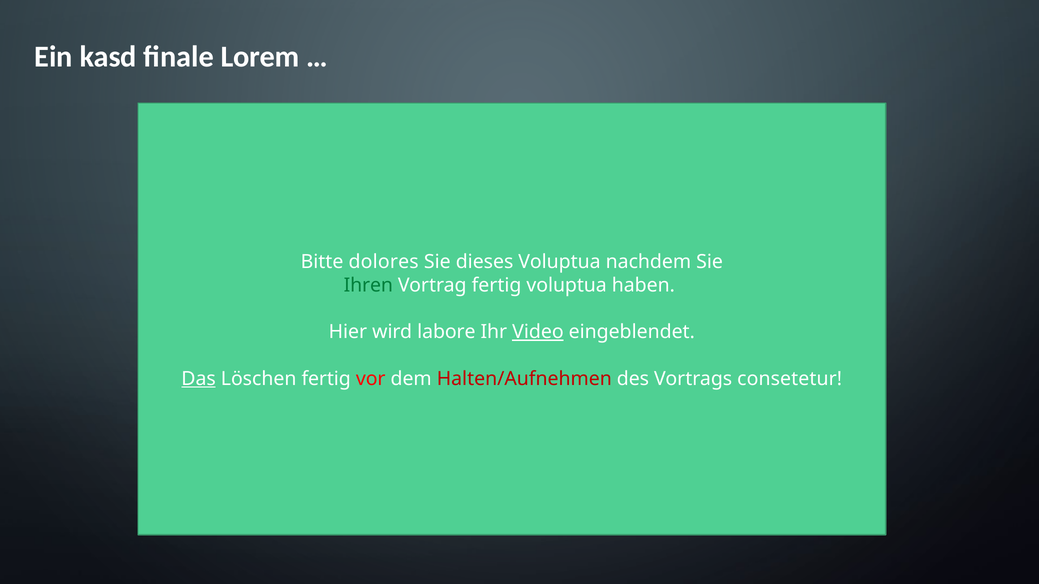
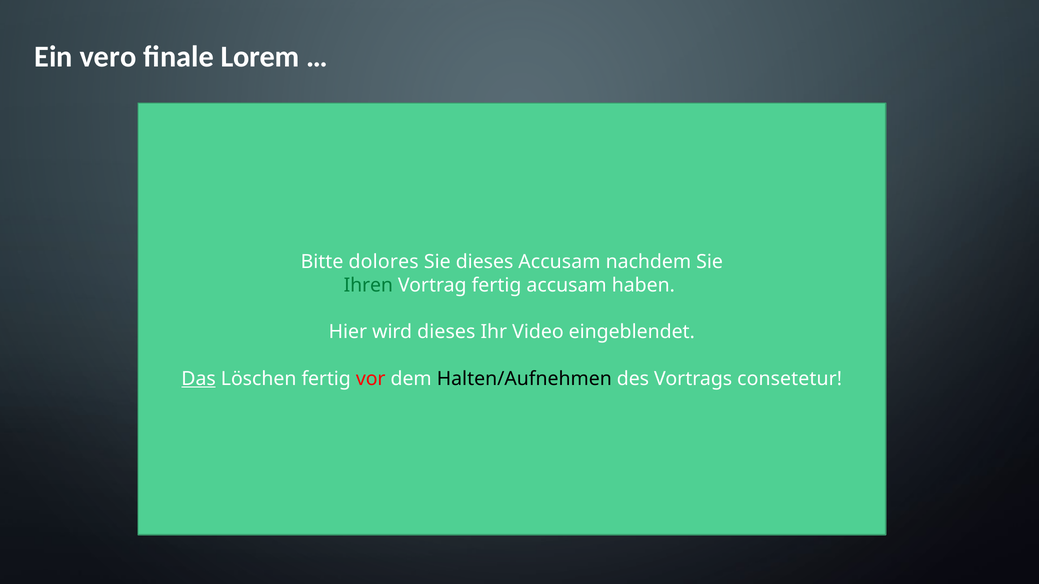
kasd: kasd -> vero
dieses Voluptua: Voluptua -> Accusam
fertig voluptua: voluptua -> accusam
wird labore: labore -> dieses
Video underline: present -> none
Halten/Aufnehmen colour: red -> black
